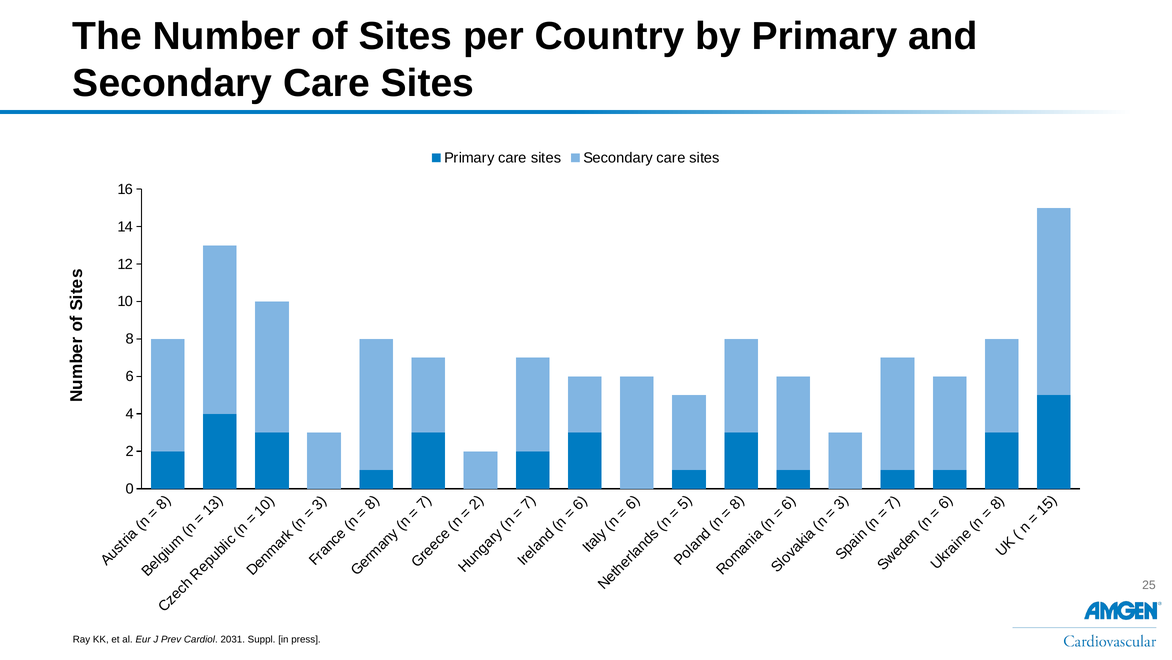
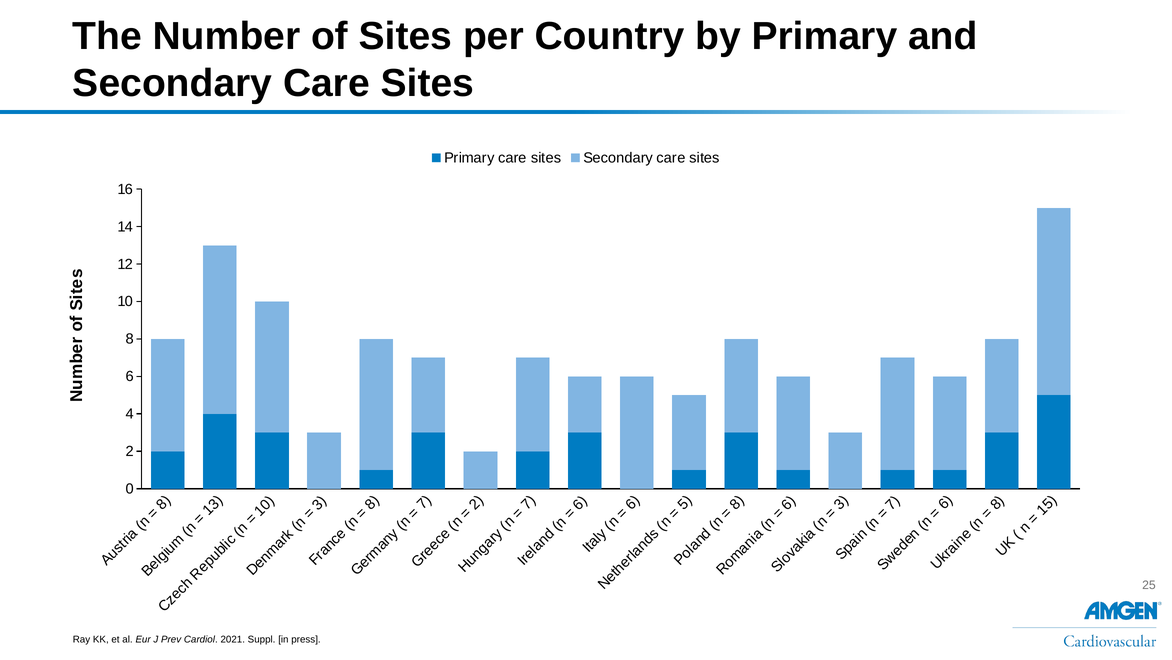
2031: 2031 -> 2021
